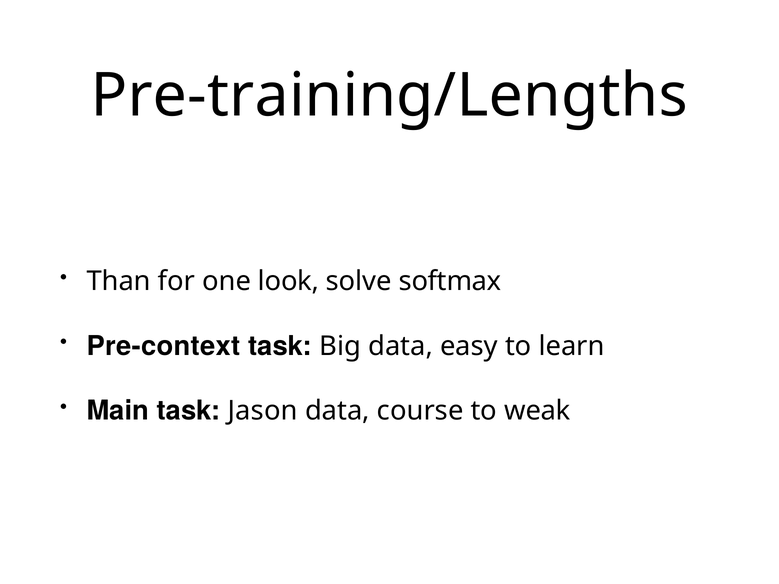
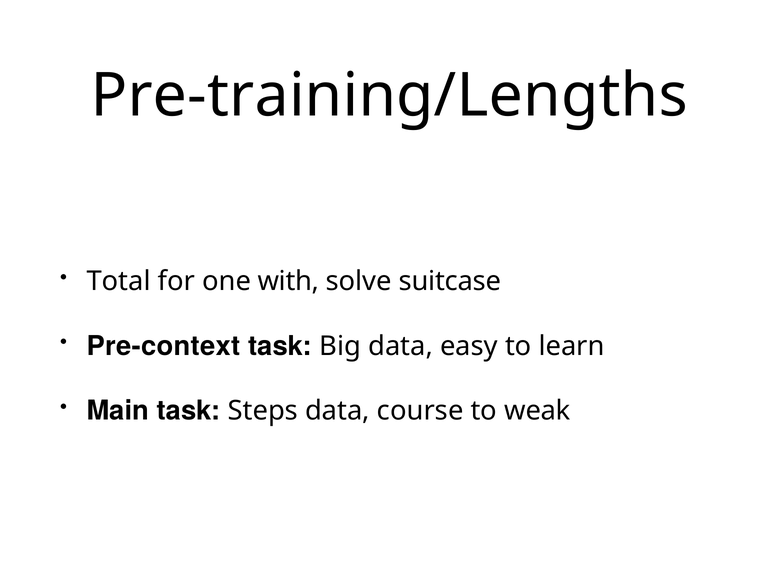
Than: Than -> Total
look: look -> with
softmax: softmax -> suitcase
Jason: Jason -> Steps
